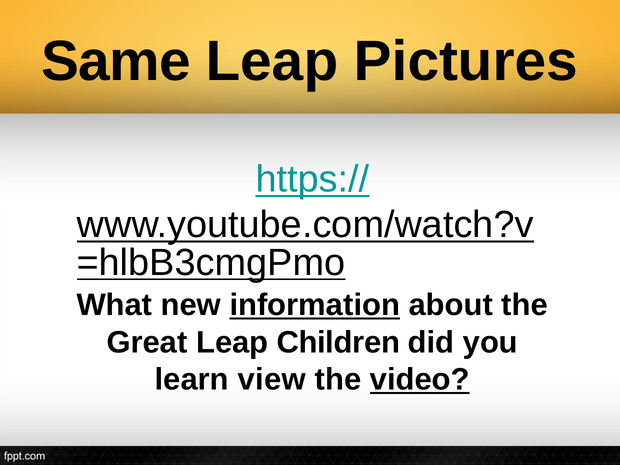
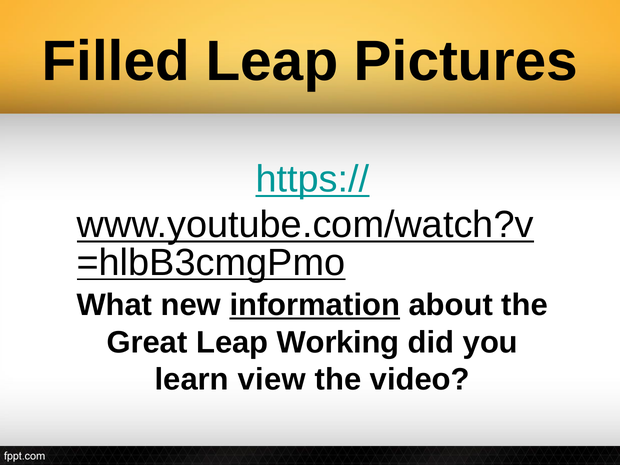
Same: Same -> Filled
Children: Children -> Working
video underline: present -> none
